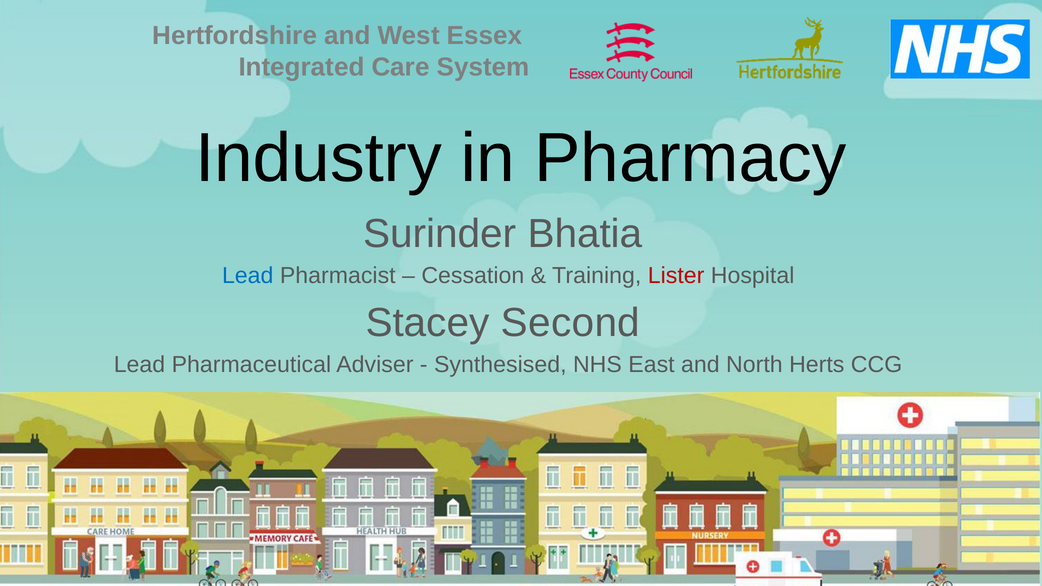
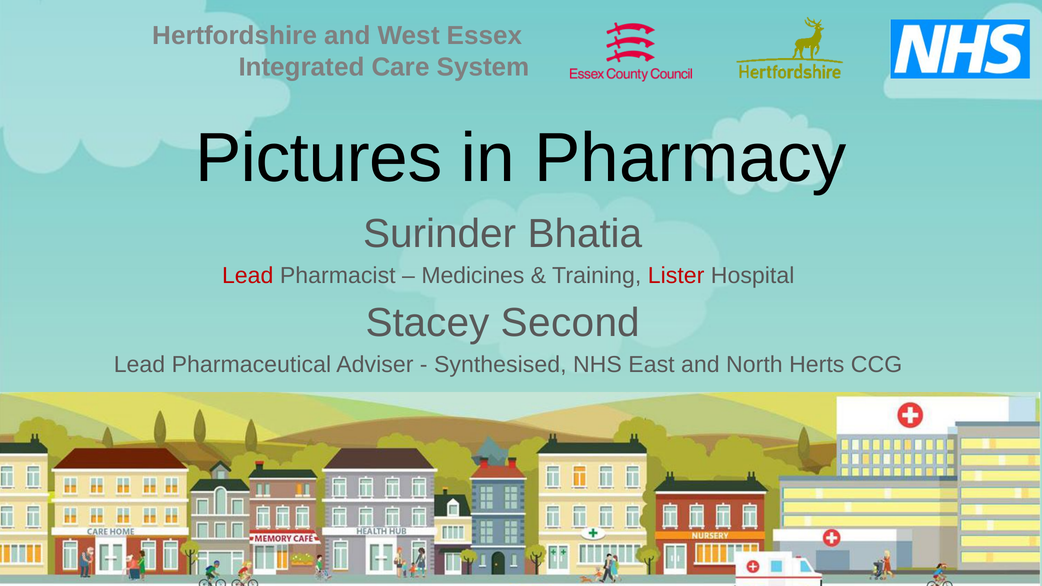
Industry: Industry -> Pictures
Lead at (248, 276) colour: blue -> red
Cessation: Cessation -> Medicines
